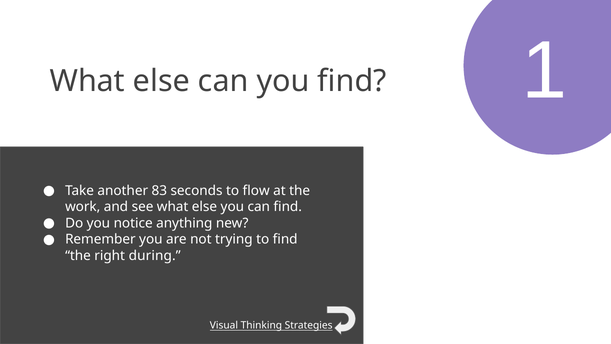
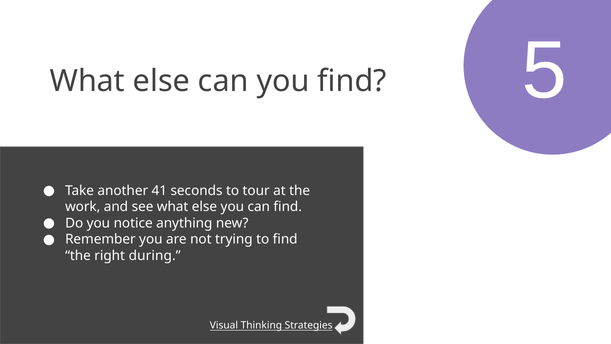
1: 1 -> 5
83: 83 -> 41
flow: flow -> tour
